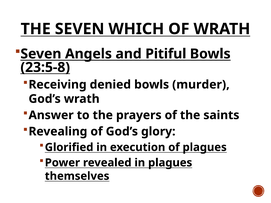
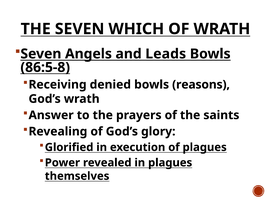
Pitiful: Pitiful -> Leads
23:5-8: 23:5-8 -> 86:5-8
murder: murder -> reasons
